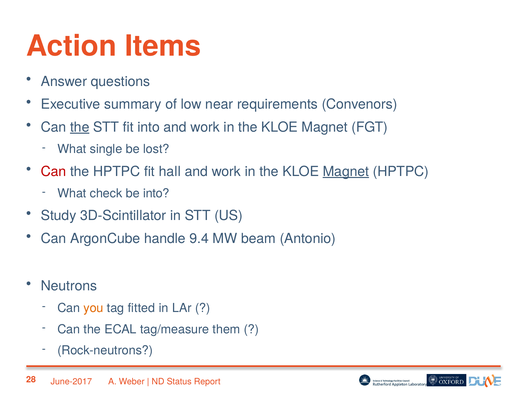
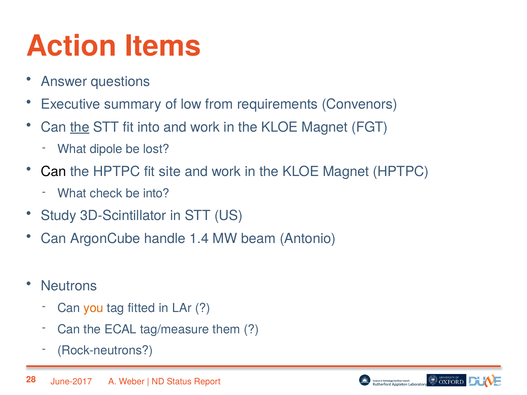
near: near -> from
single: single -> dipole
Can at (54, 172) colour: red -> black
hall: hall -> site
Magnet at (346, 172) underline: present -> none
9.4: 9.4 -> 1.4
